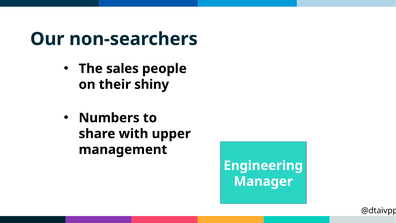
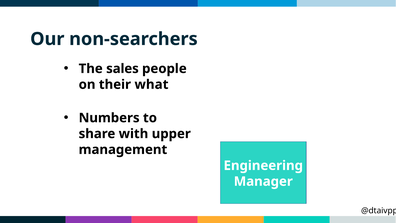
shiny: shiny -> what
